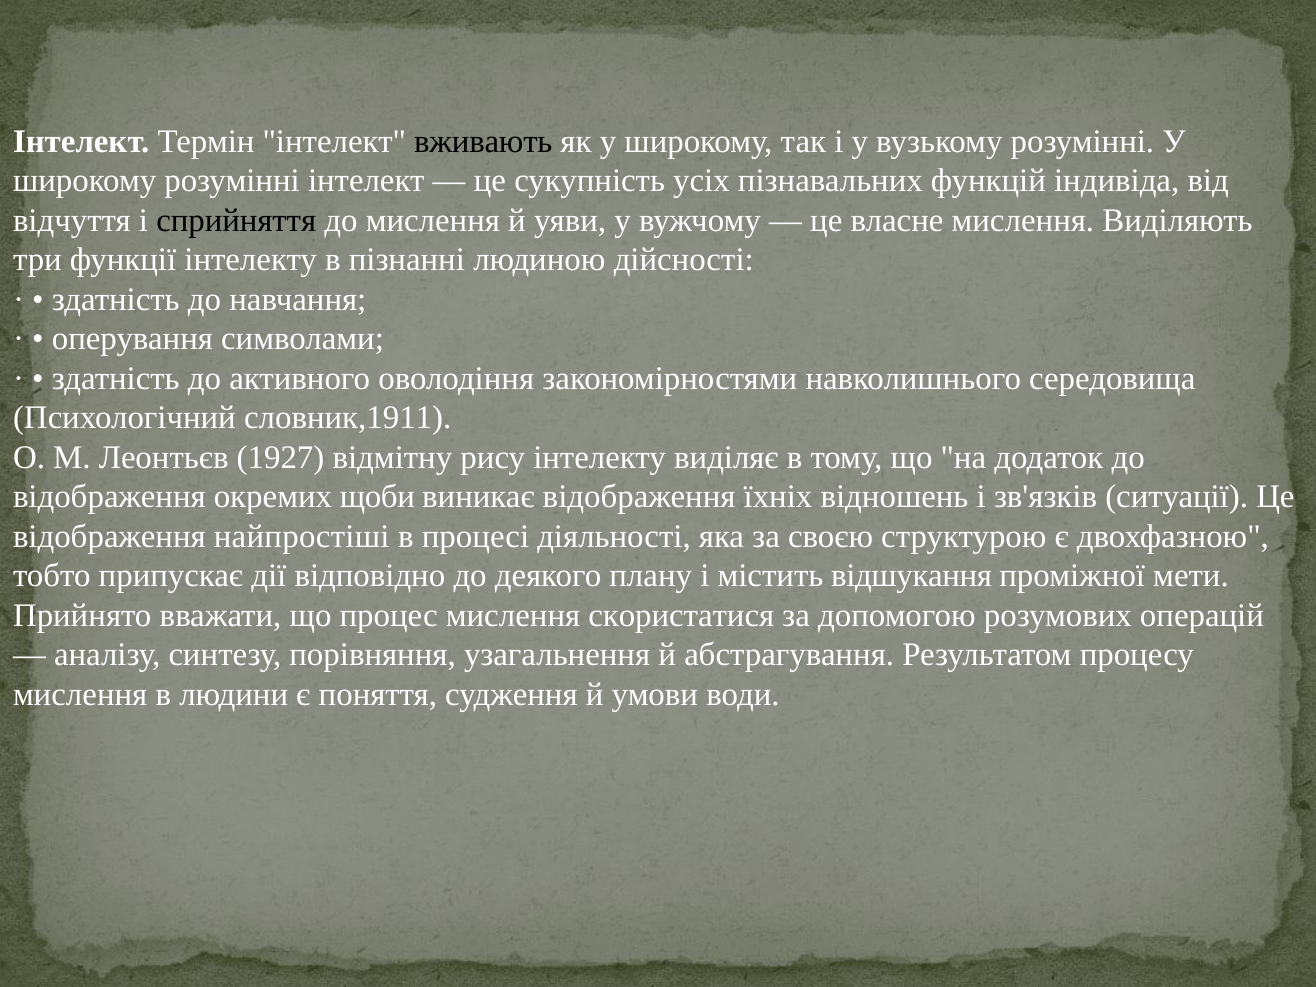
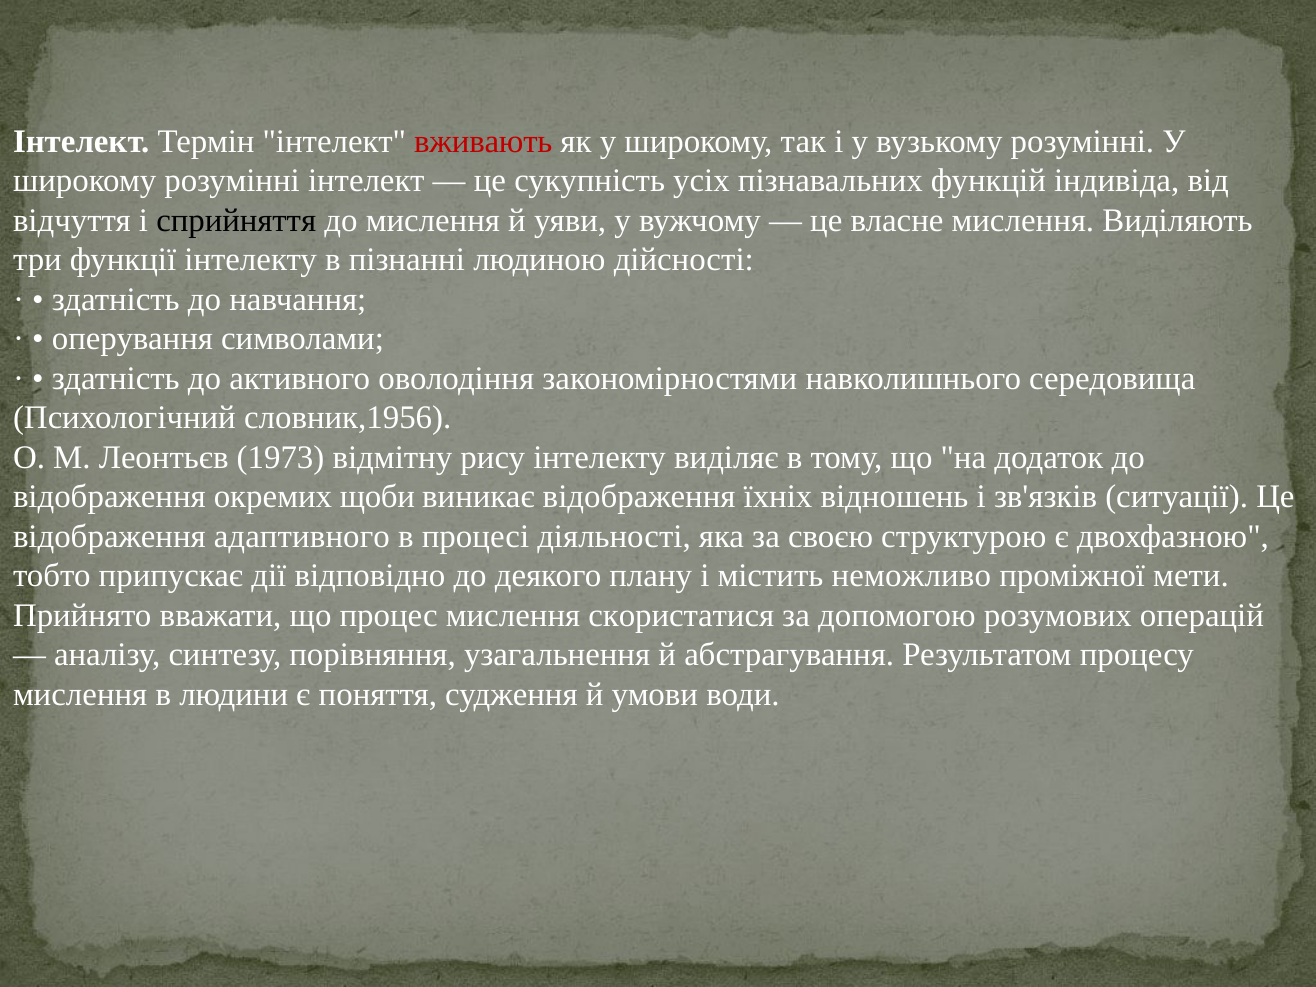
вживають colour: black -> red
словник,1911: словник,1911 -> словник,1956
1927: 1927 -> 1973
найпростіші: найпростіші -> адаптивного
відшукання: відшукання -> неможливо
